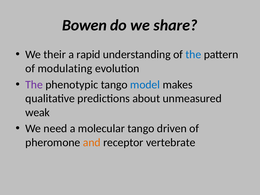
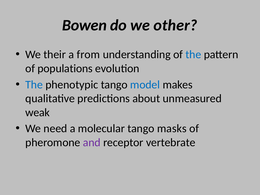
share: share -> other
rapid: rapid -> from
modulating: modulating -> populations
The at (34, 85) colour: purple -> blue
driven: driven -> masks
and colour: orange -> purple
